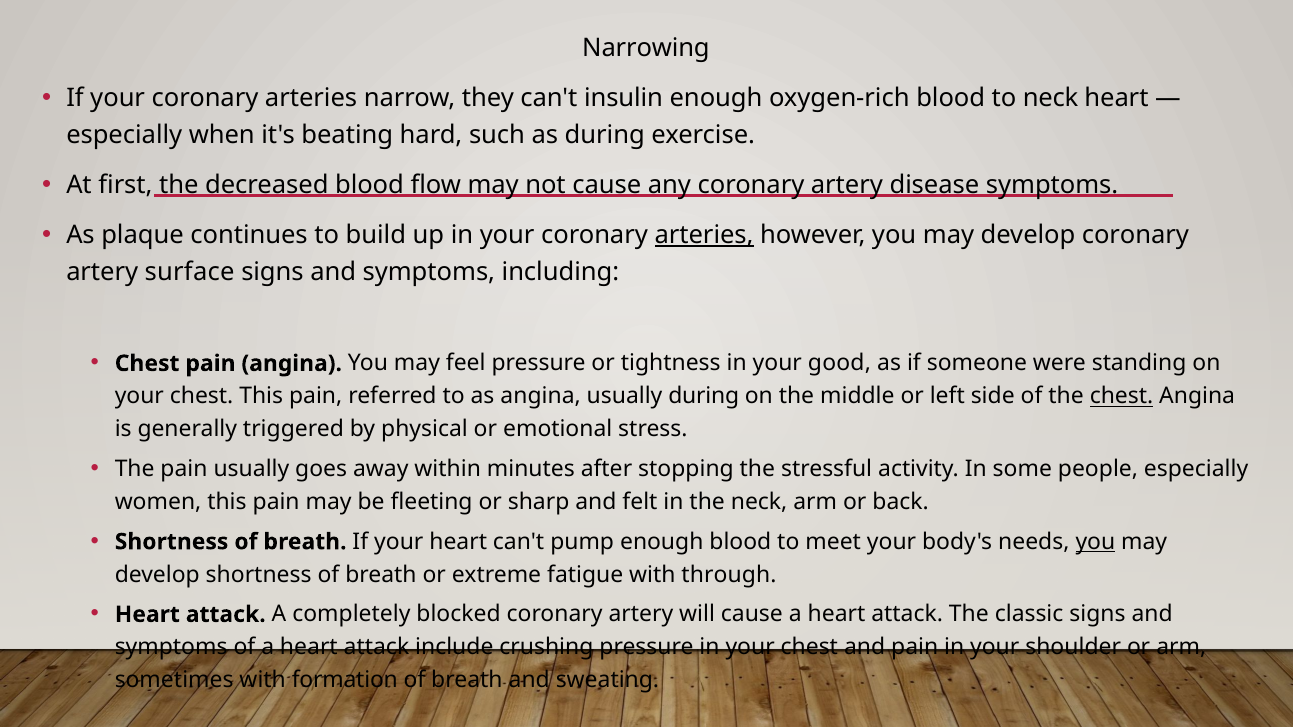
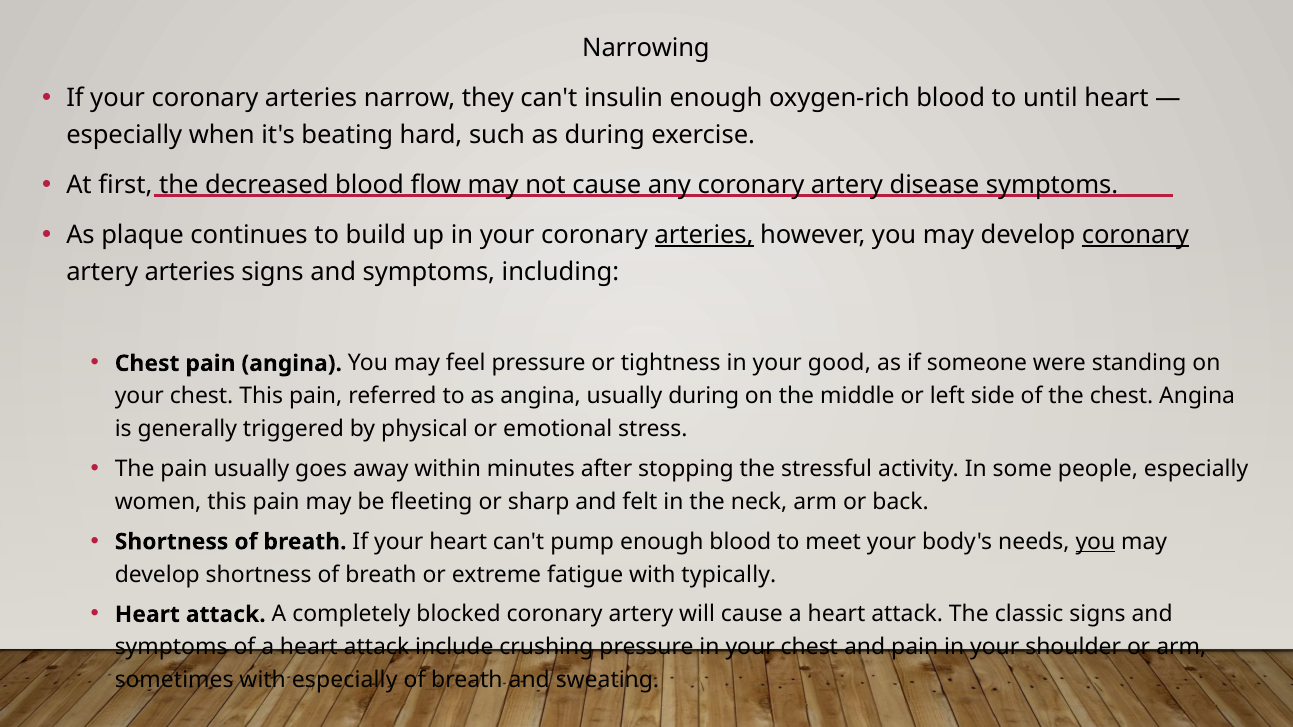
to neck: neck -> until
coronary at (1135, 235) underline: none -> present
artery surface: surface -> arteries
chest at (1122, 397) underline: present -> none
through: through -> typically
with formation: formation -> especially
